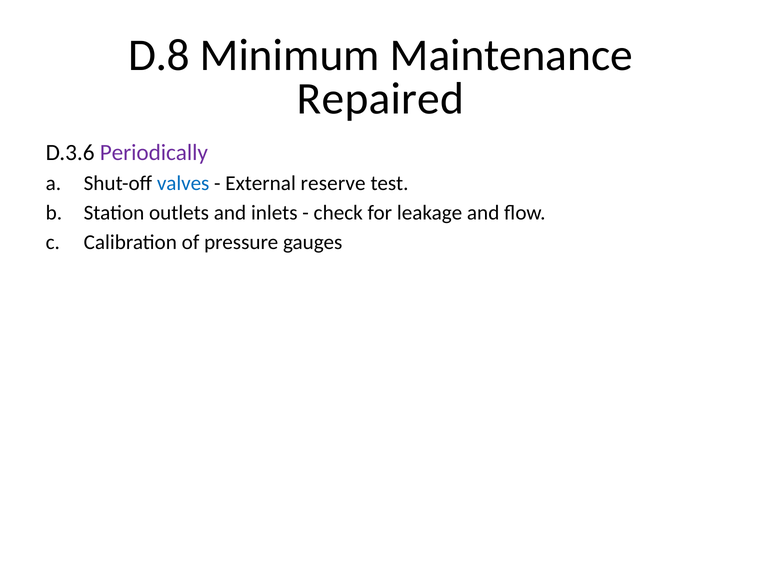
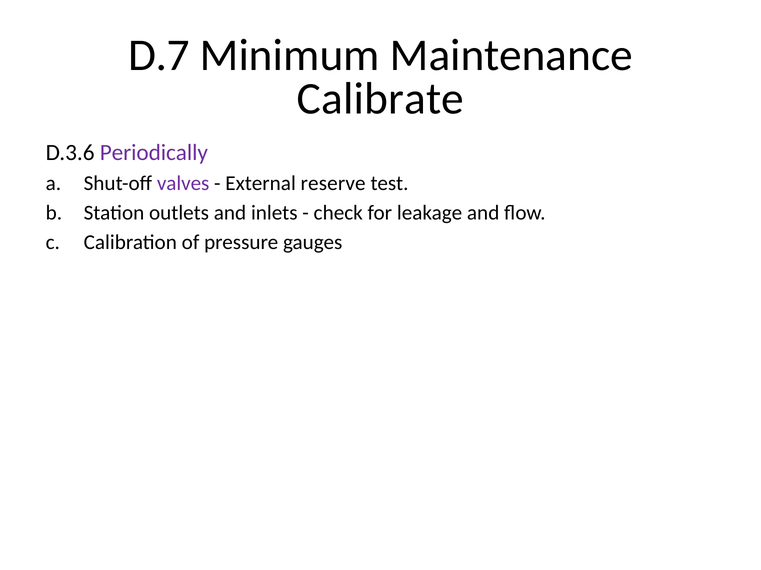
D.8: D.8 -> D.7
Repaired: Repaired -> Calibrate
valves colour: blue -> purple
